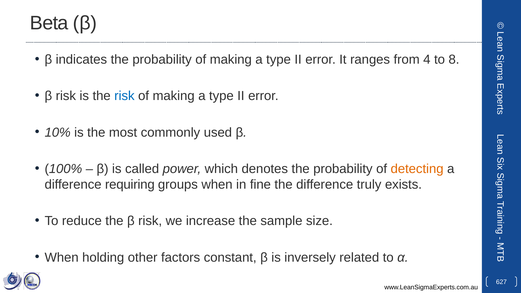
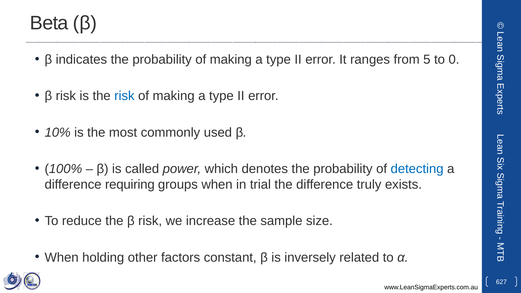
4: 4 -> 5
8: 8 -> 0
detecting colour: orange -> blue
fine: fine -> trial
